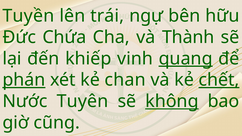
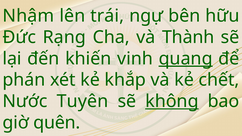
Tuyền: Tuyền -> Nhậm
Chứa: Chứa -> Rạng
khiếp: khiếp -> khiến
phán underline: present -> none
chan: chan -> khắp
chết underline: present -> none
cũng: cũng -> quên
